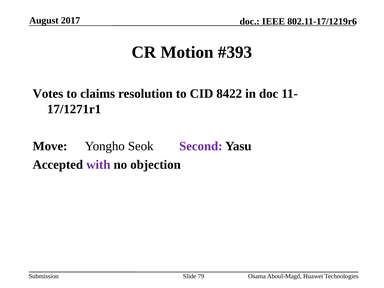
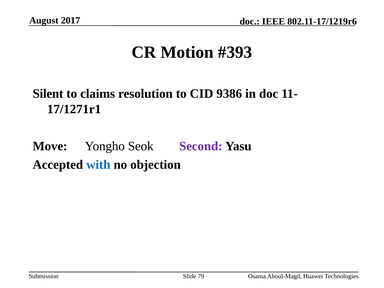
Votes: Votes -> Silent
8422: 8422 -> 9386
with colour: purple -> blue
